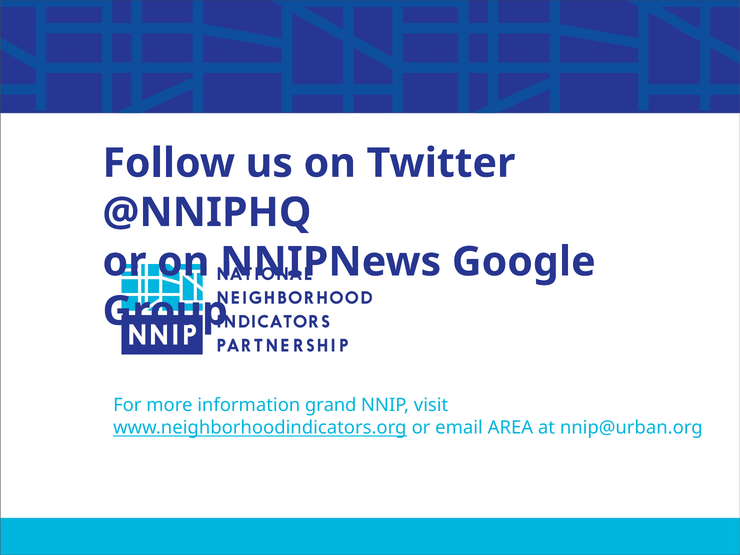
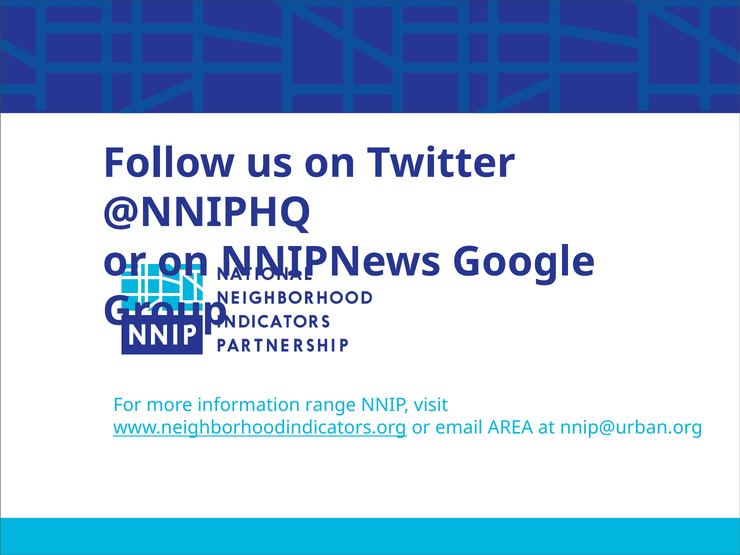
grand: grand -> range
